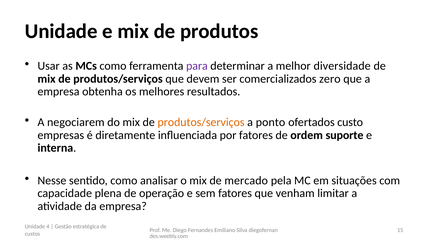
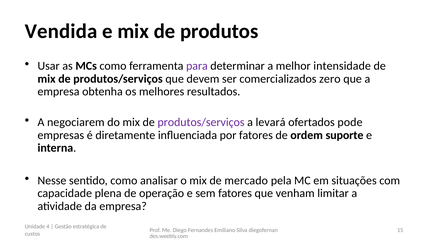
Unidade at (61, 31): Unidade -> Vendida
diversidade: diversidade -> intensidade
produtos/serviços at (201, 122) colour: orange -> purple
ponto: ponto -> levará
custo: custo -> pode
